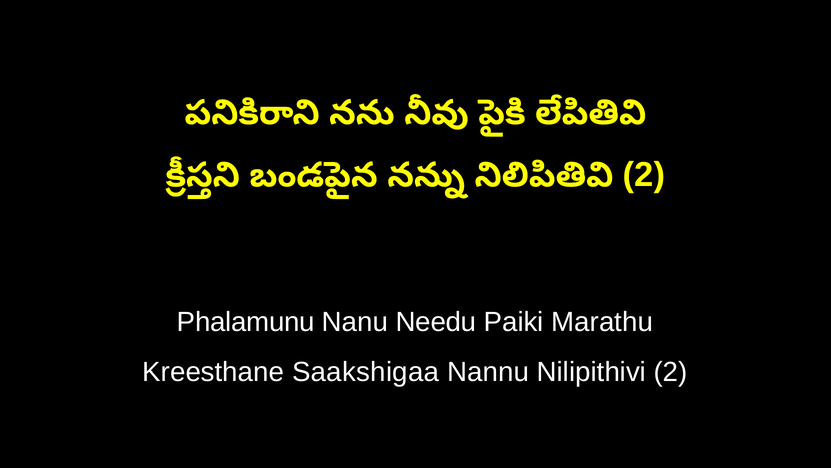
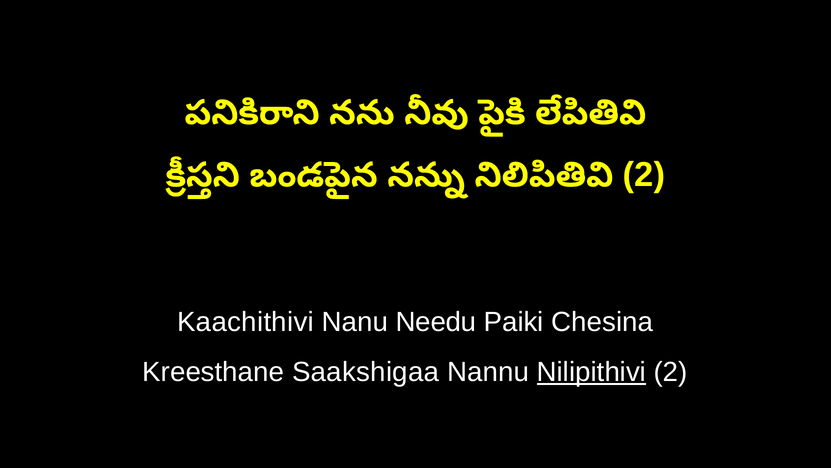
Phalamunu: Phalamunu -> Kaachithivi
Marathu: Marathu -> Chesina
Nilipithivi underline: none -> present
